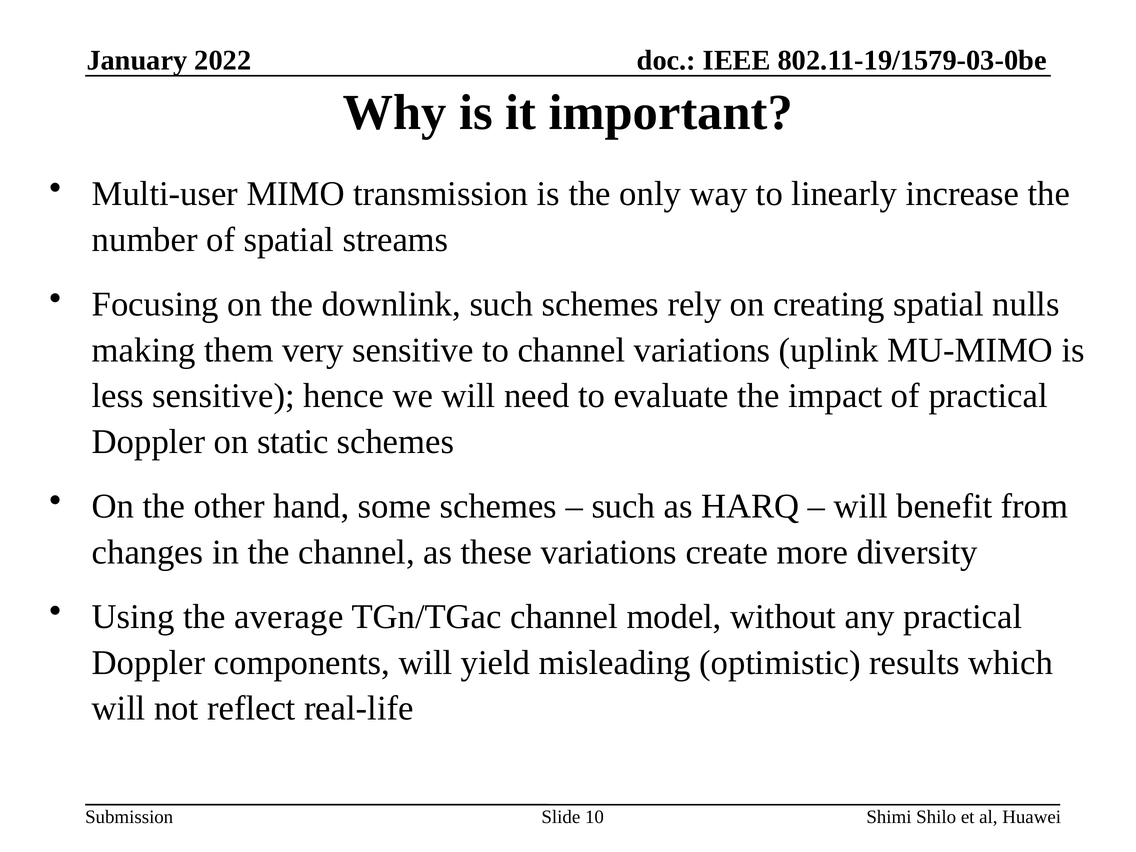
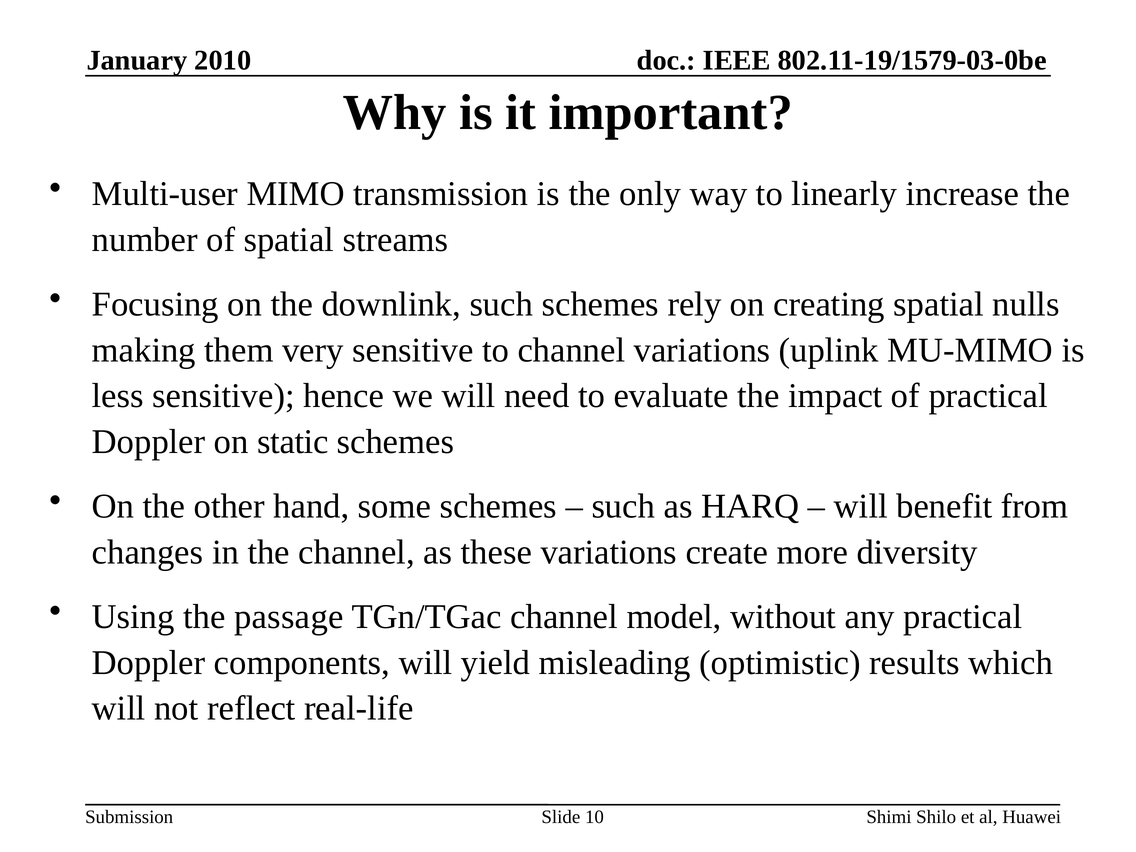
2022: 2022 -> 2010
average: average -> passage
